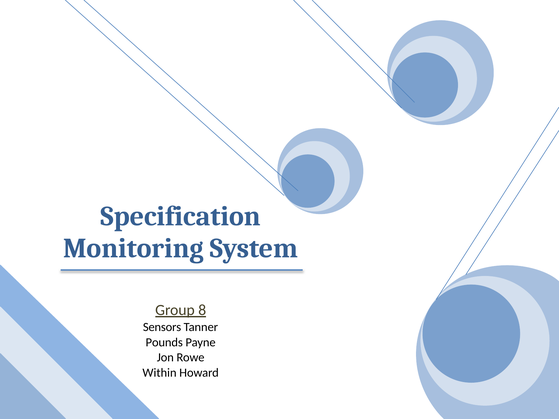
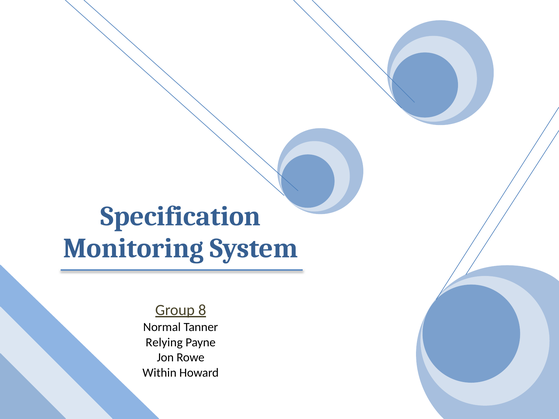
Sensors: Sensors -> Normal
Pounds: Pounds -> Relying
